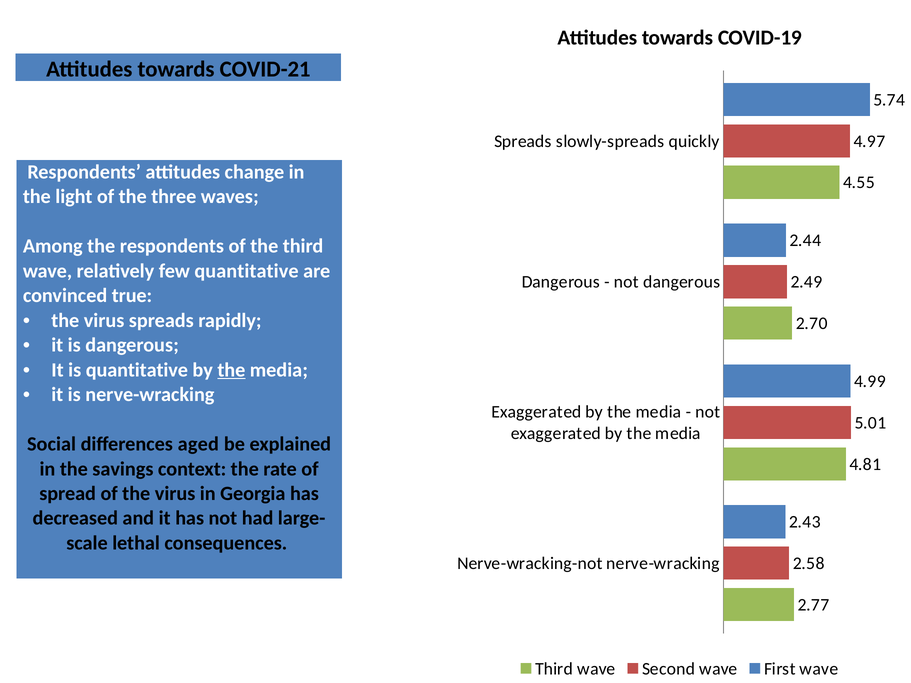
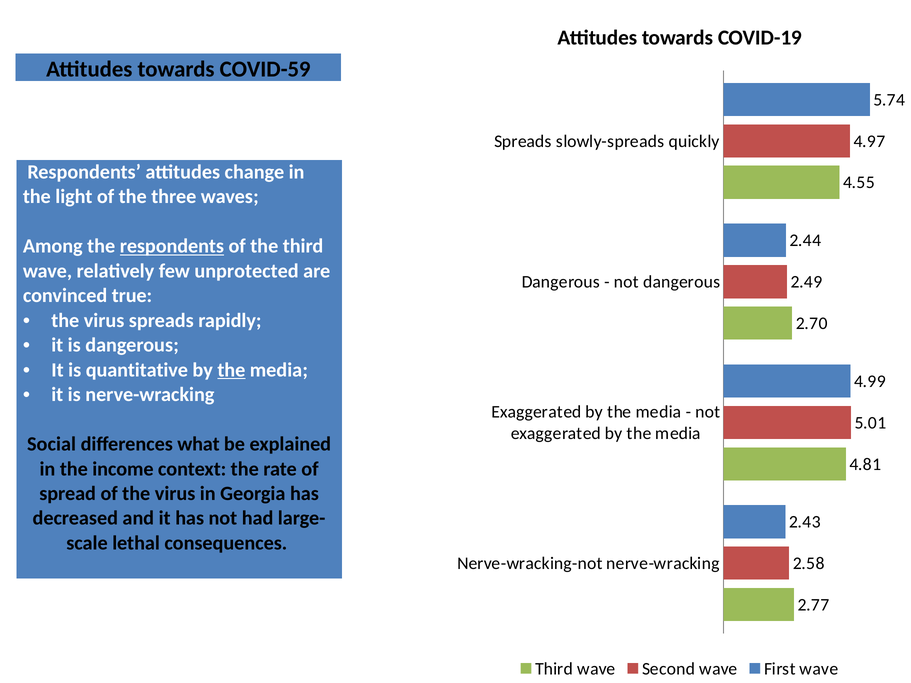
COVID-21: COVID-21 -> COVID-59
respondents at (172, 246) underline: none -> present
few quantitative: quantitative -> unprotected
aged: aged -> what
savings: savings -> income
